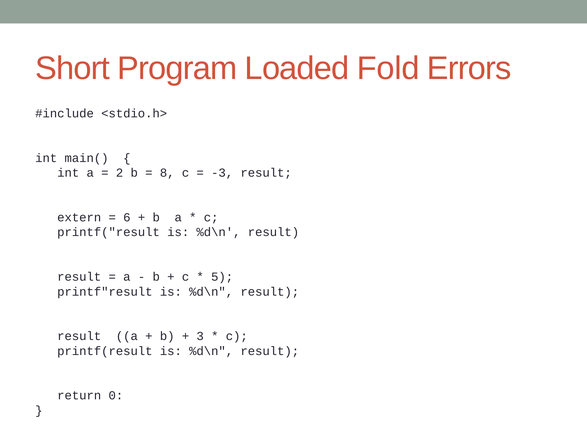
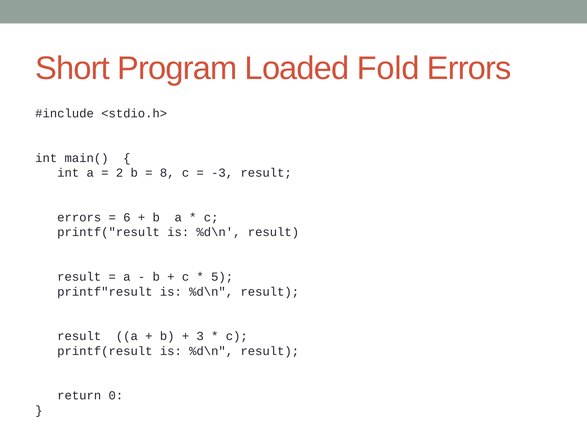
extern at (79, 217): extern -> errors
